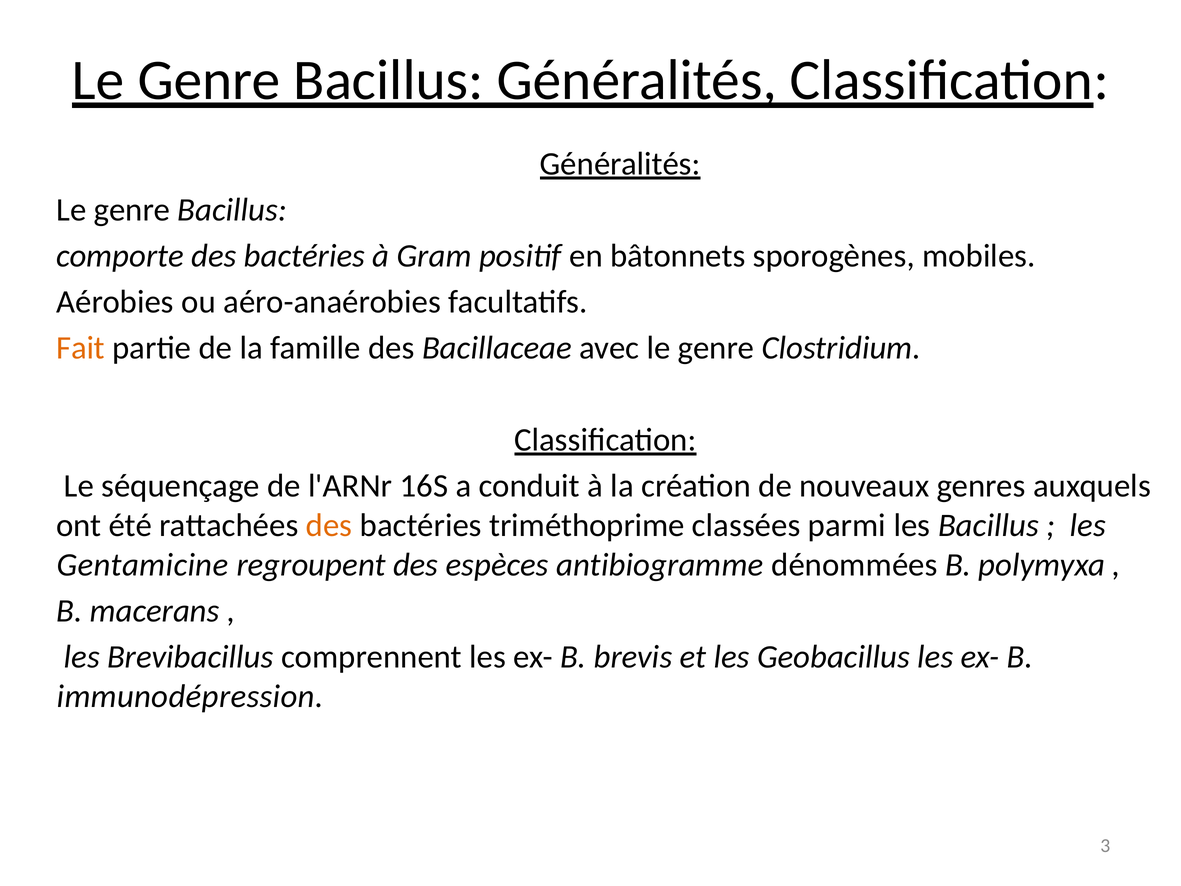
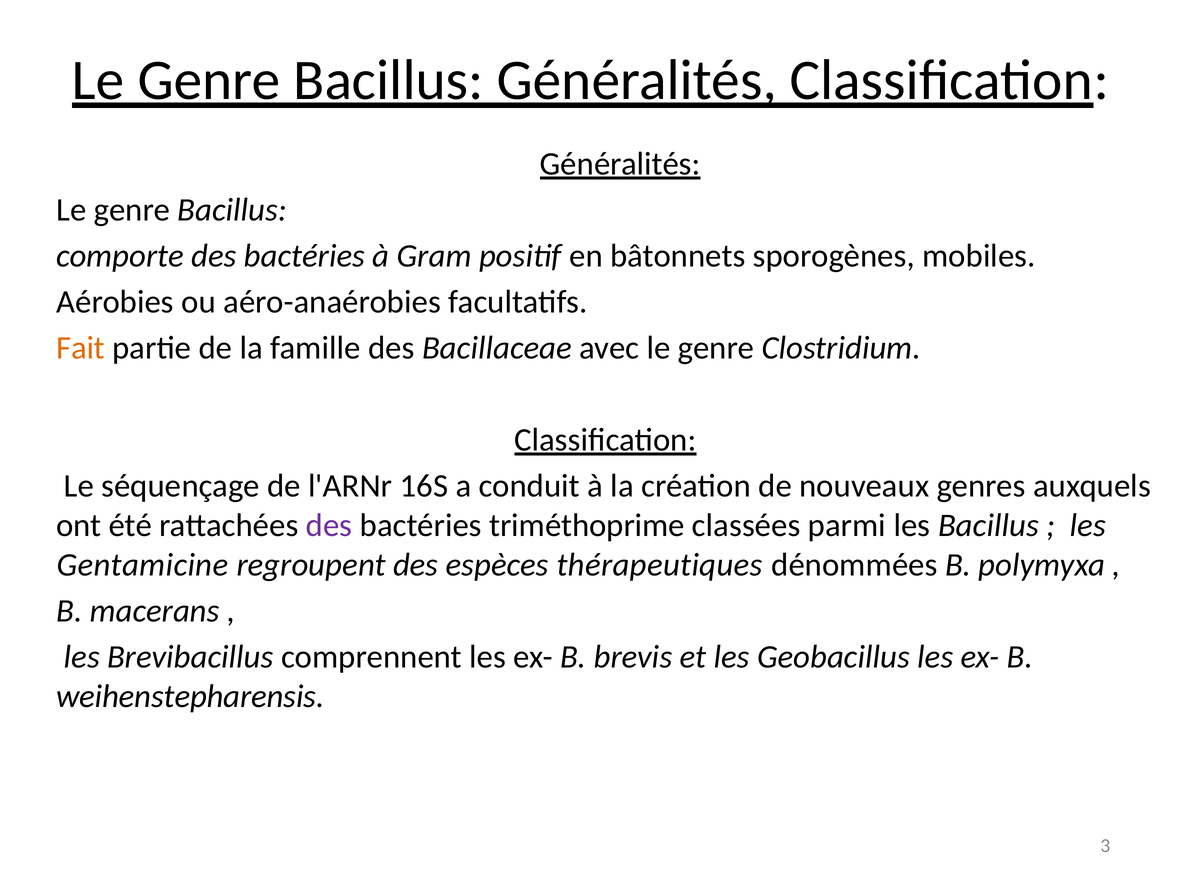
des at (329, 525) colour: orange -> purple
antibiogramme: antibiogramme -> thérapeutiques
immunodépression: immunodépression -> weihenstepharensis
